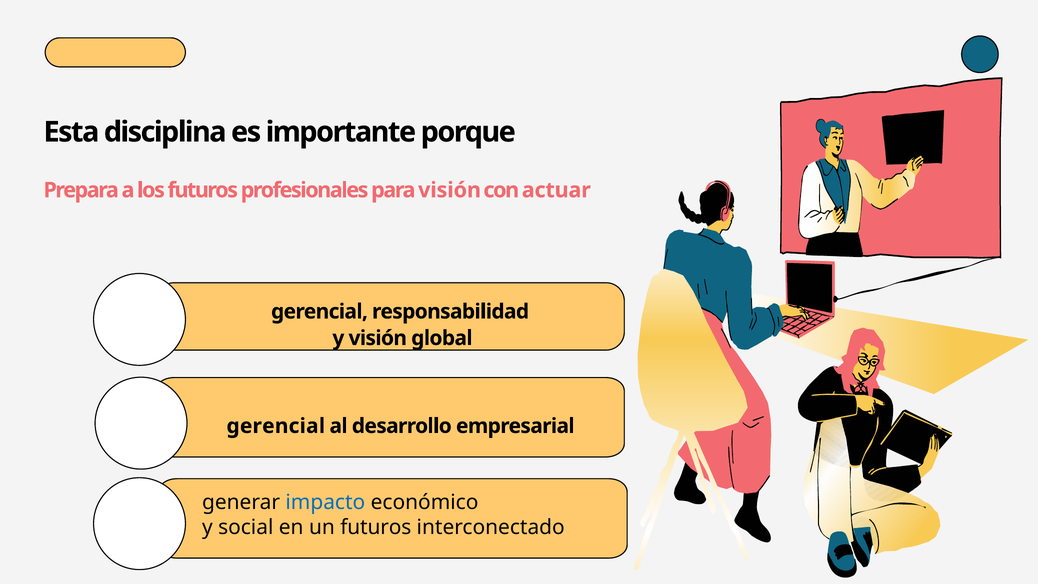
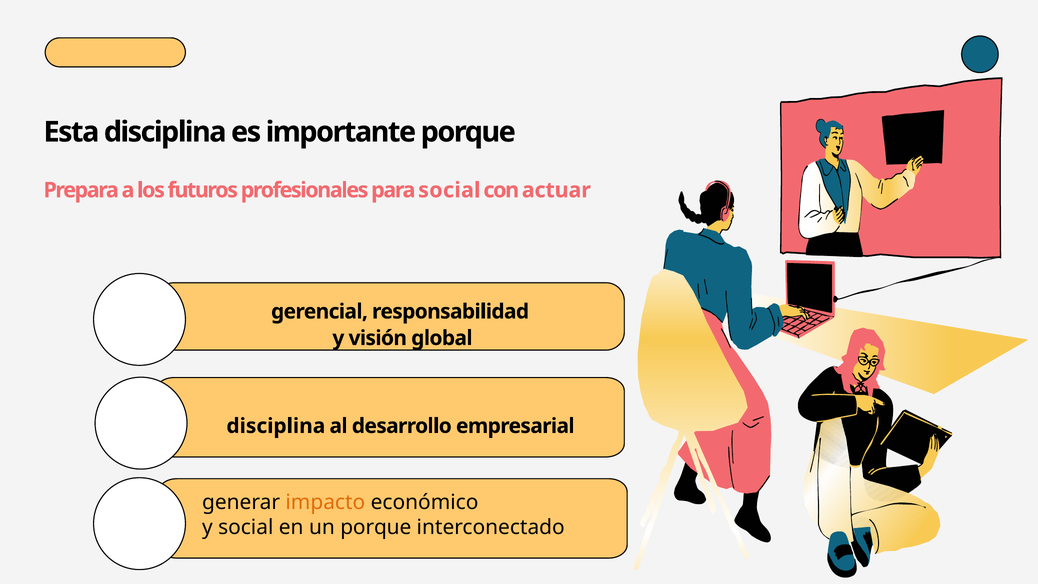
para visión: visión -> social
gerencial at (276, 426): gerencial -> disciplina
impacto colour: blue -> orange
un futuros: futuros -> porque
